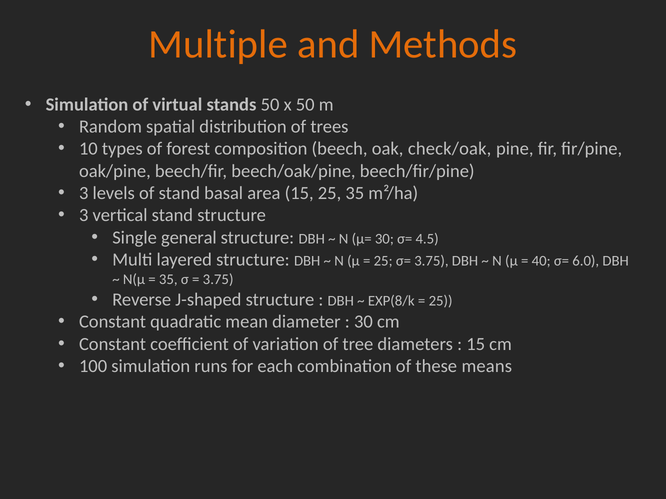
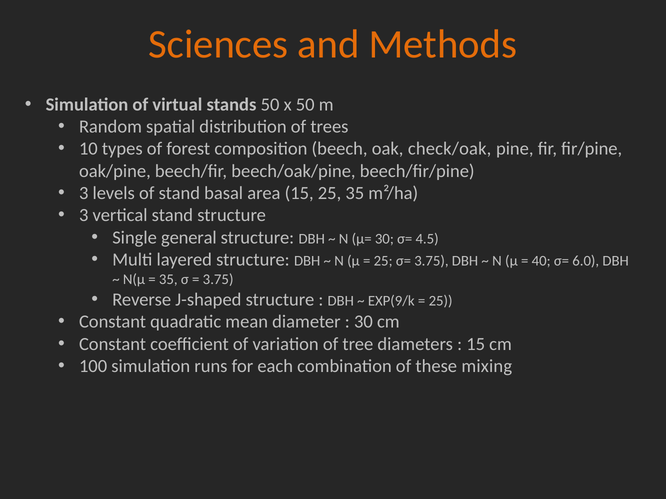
Multiple: Multiple -> Sciences
EXP(8/k: EXP(8/k -> EXP(9/k
means: means -> mixing
